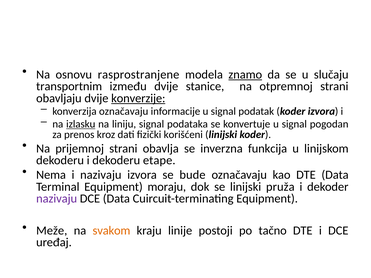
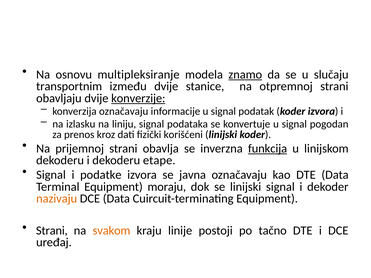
rasprostranjene: rasprostranjene -> multipleksiranje
izlasku underline: present -> none
funkcija underline: none -> present
Nema at (51, 175): Nema -> Signal
i nazivaju: nazivaju -> podatke
bude: bude -> javna
linijski pruža: pruža -> signal
nazivaju at (57, 199) colour: purple -> orange
Meže at (52, 231): Meže -> Strani
